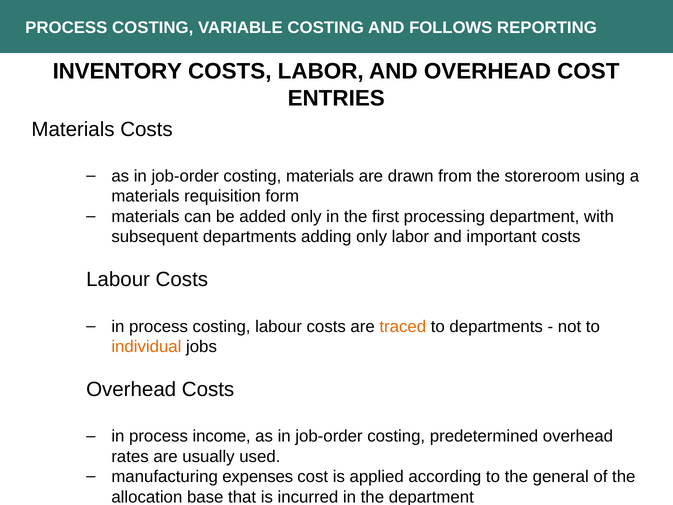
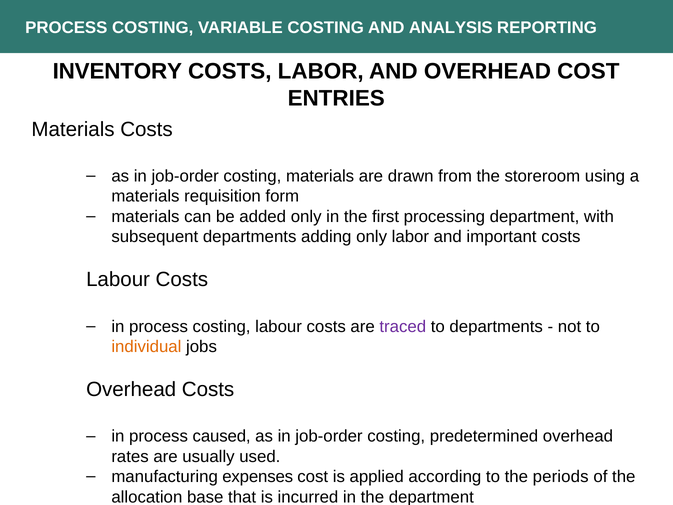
FOLLOWS: FOLLOWS -> ANALYSIS
traced colour: orange -> purple
income: income -> caused
general: general -> periods
